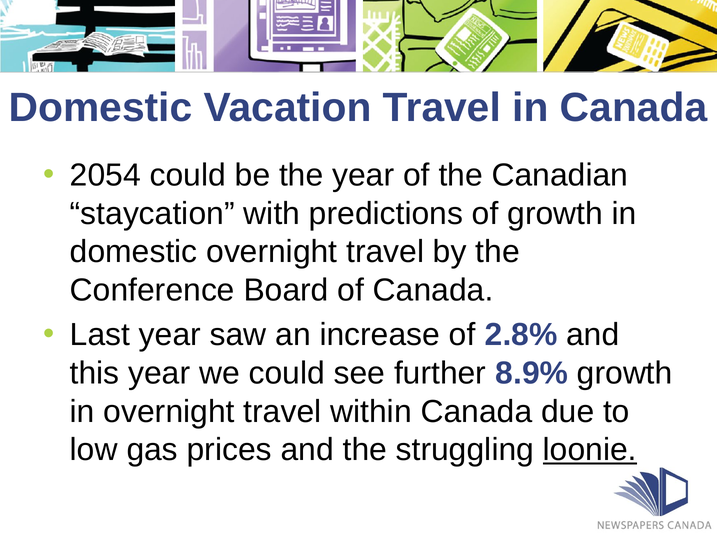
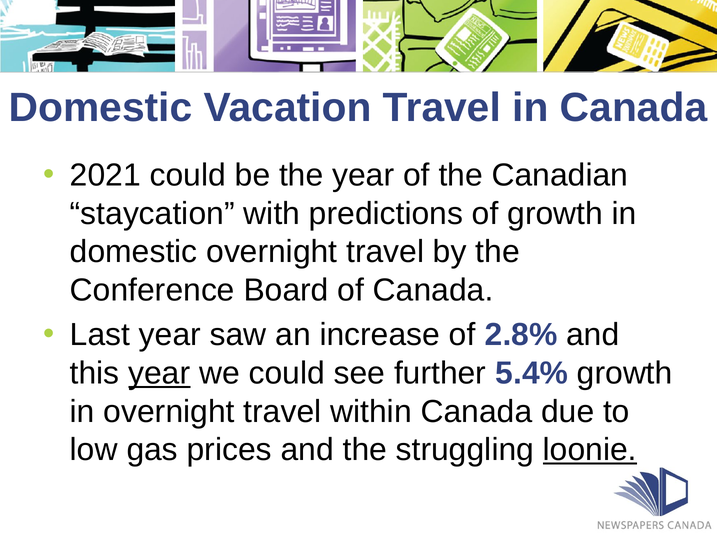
2054: 2054 -> 2021
year at (159, 373) underline: none -> present
8.9%: 8.9% -> 5.4%
